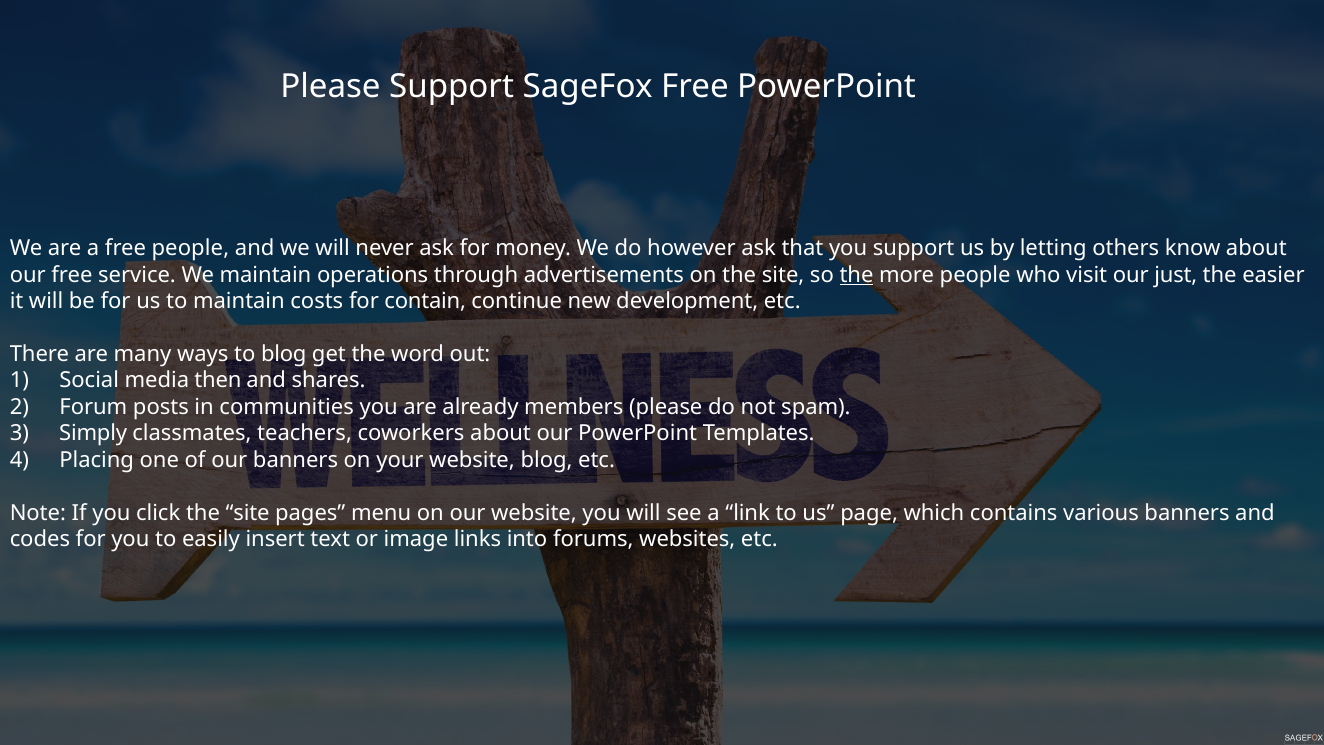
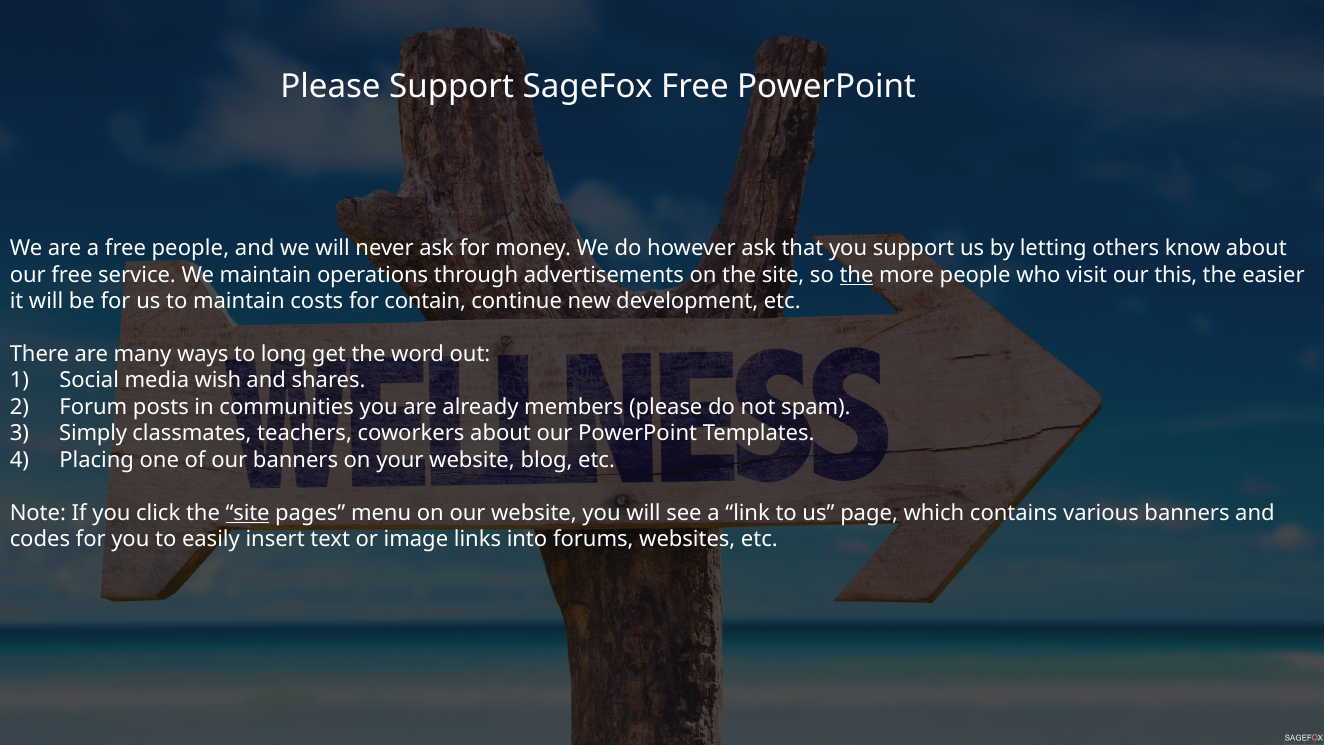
just: just -> this
to blog: blog -> long
then: then -> wish
site at (248, 513) underline: none -> present
